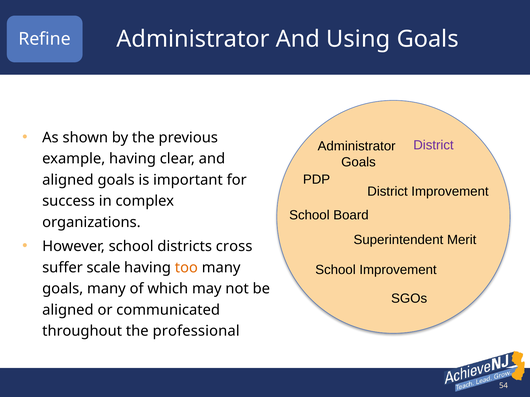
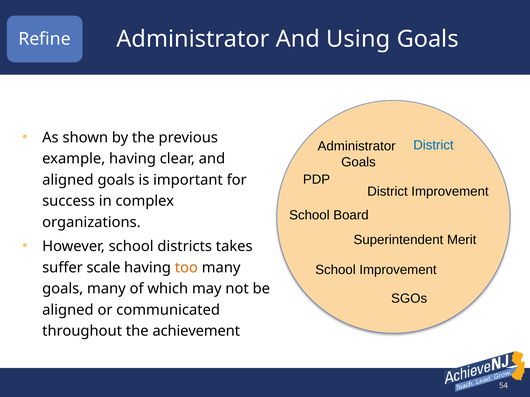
District at (433, 145) colour: purple -> blue
cross: cross -> takes
professional: professional -> achievement
